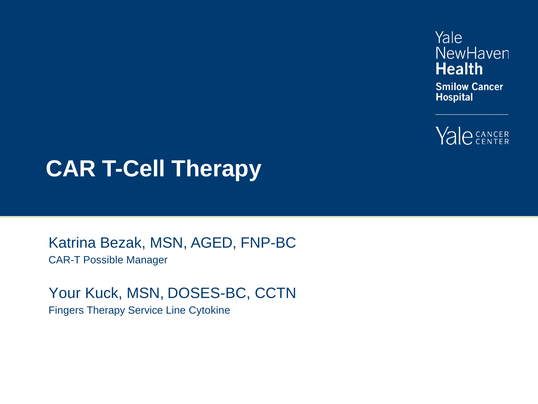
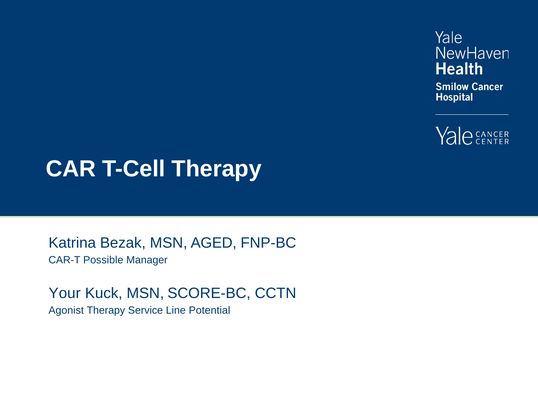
DOSES-BC: DOSES-BC -> SCORE-BC
Fingers: Fingers -> Agonist
Cytokine: Cytokine -> Potential
